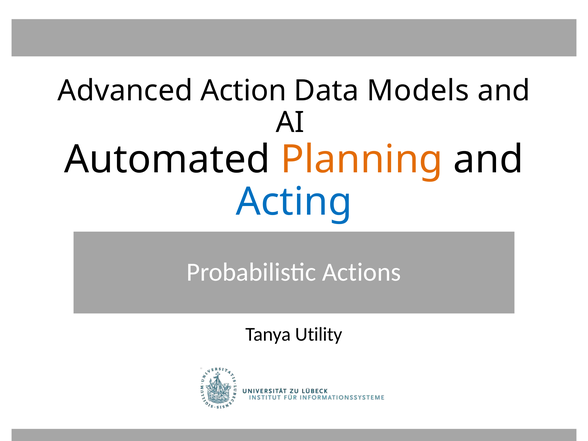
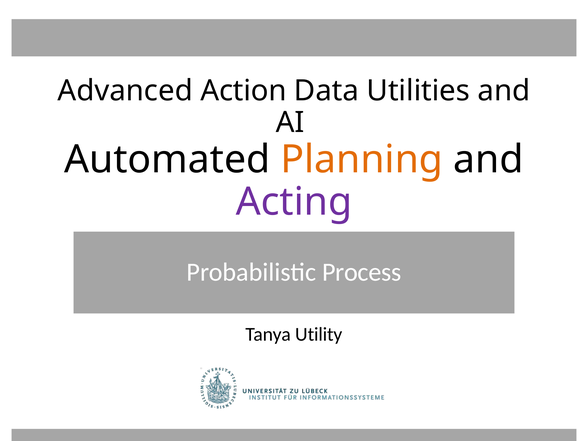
Models: Models -> Utilities
Acting colour: blue -> purple
Actions: Actions -> Process
